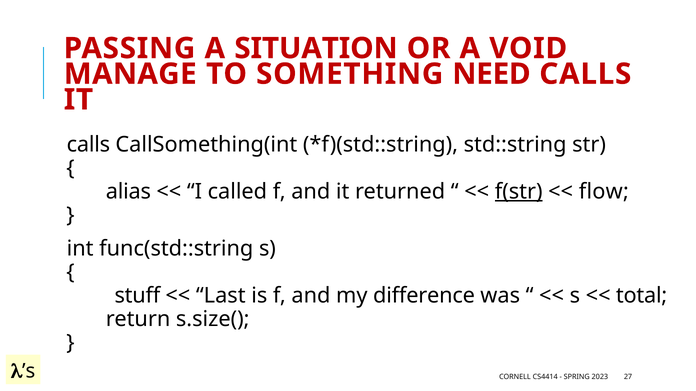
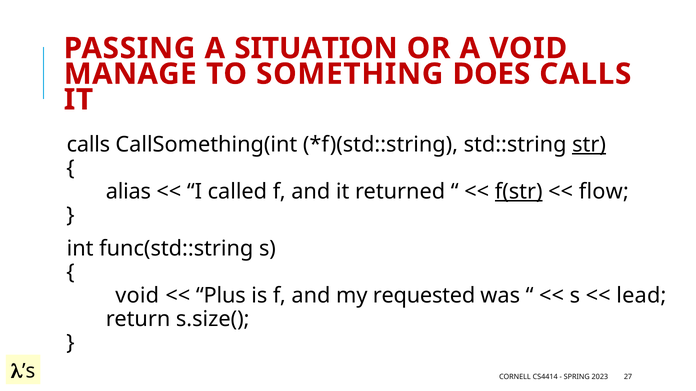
NEED: NEED -> DOES
str underline: none -> present
stuff at (137, 296): stuff -> void
Last: Last -> Plus
difference: difference -> requested
total: total -> lead
